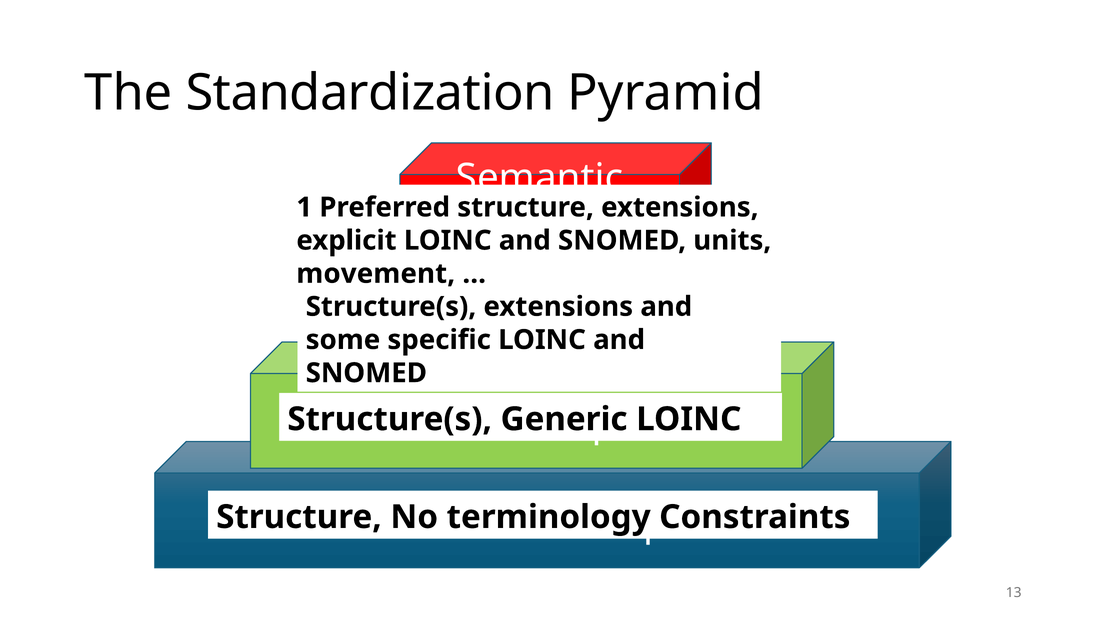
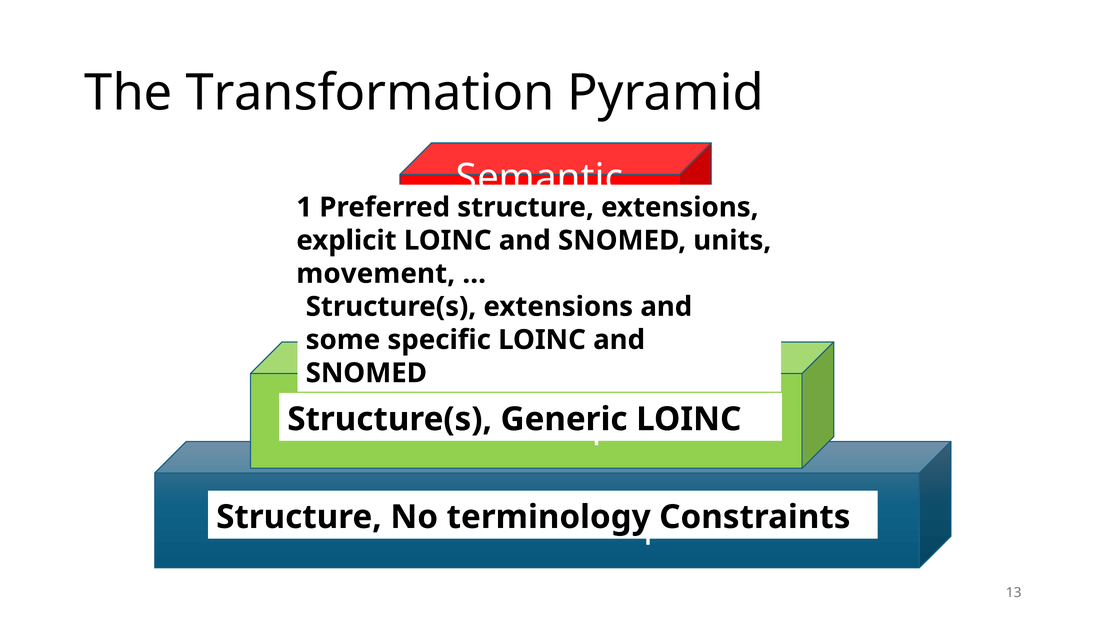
Standardization: Standardization -> Transformation
